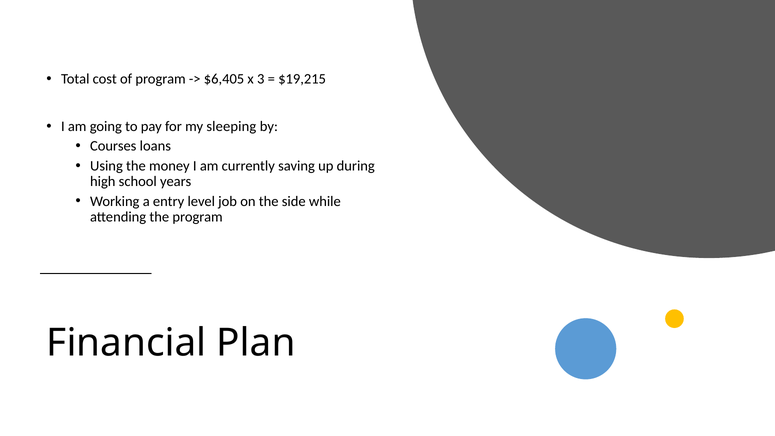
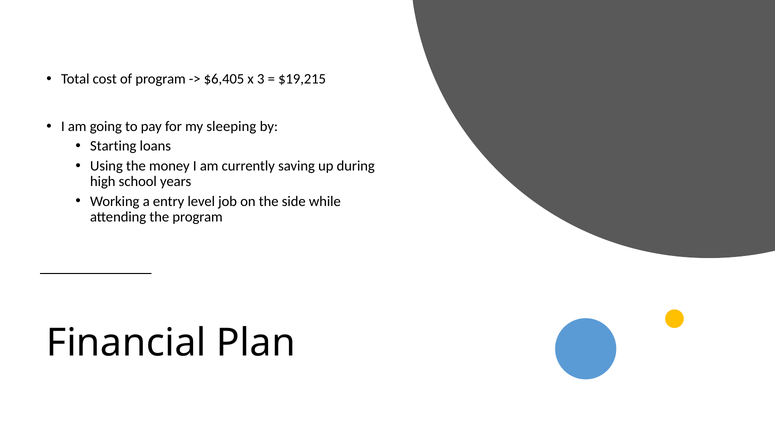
Courses: Courses -> Starting
